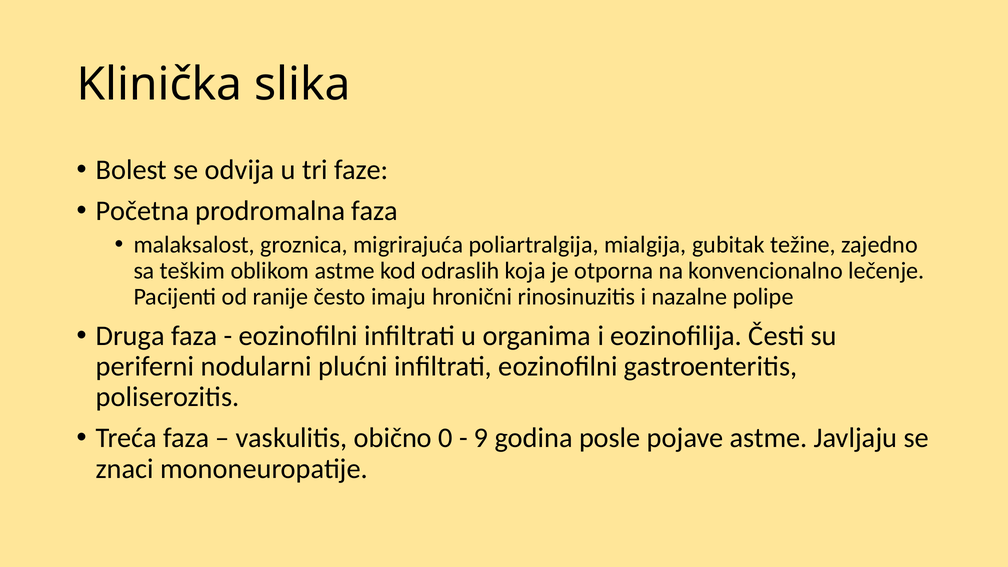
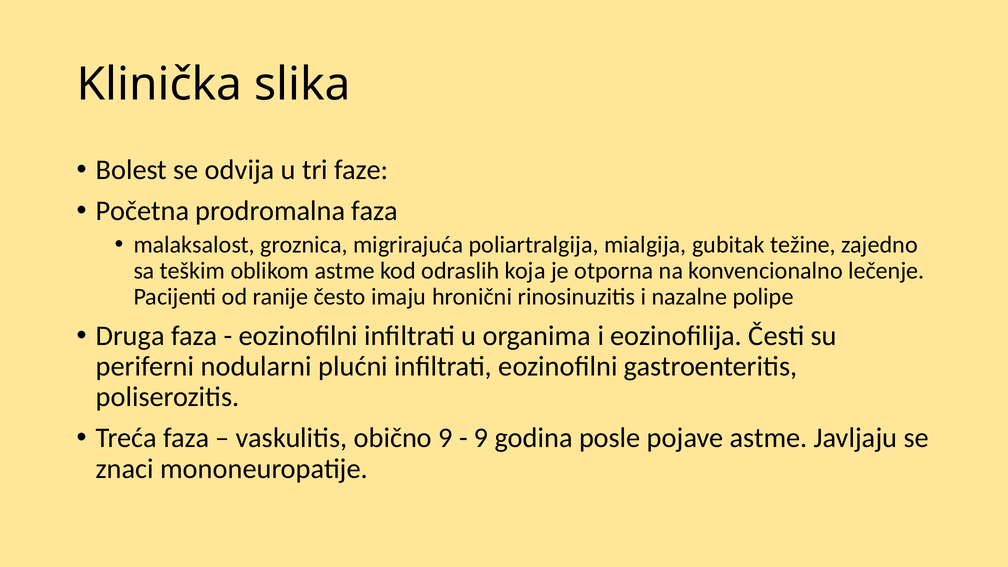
obično 0: 0 -> 9
